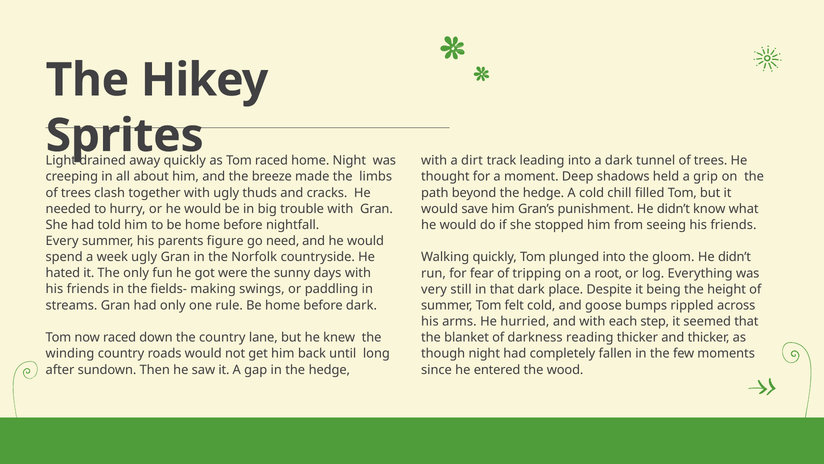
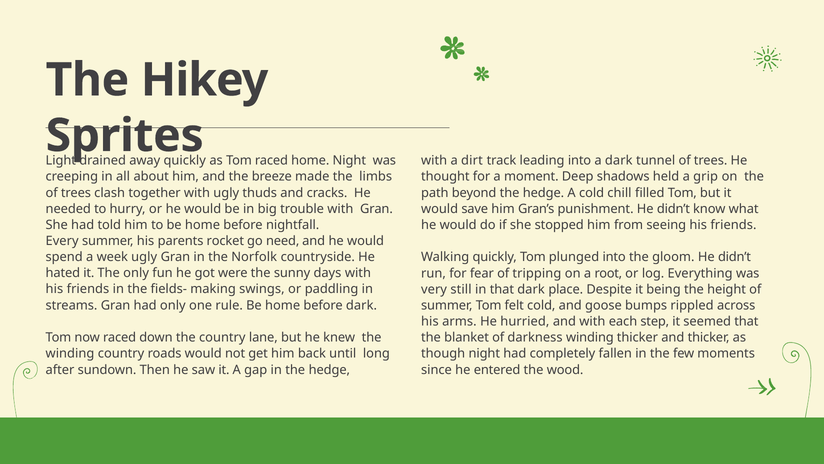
figure: figure -> rocket
darkness reading: reading -> winding
